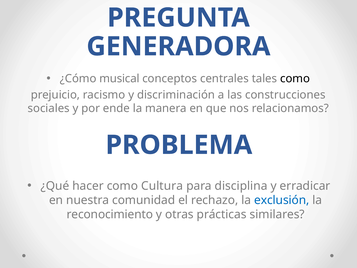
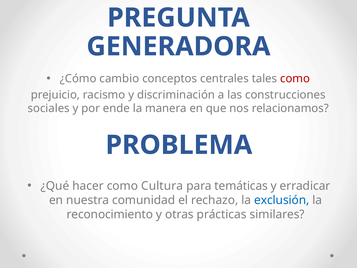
musical: musical -> cambio
como at (295, 79) colour: black -> red
disciplina: disciplina -> temáticas
